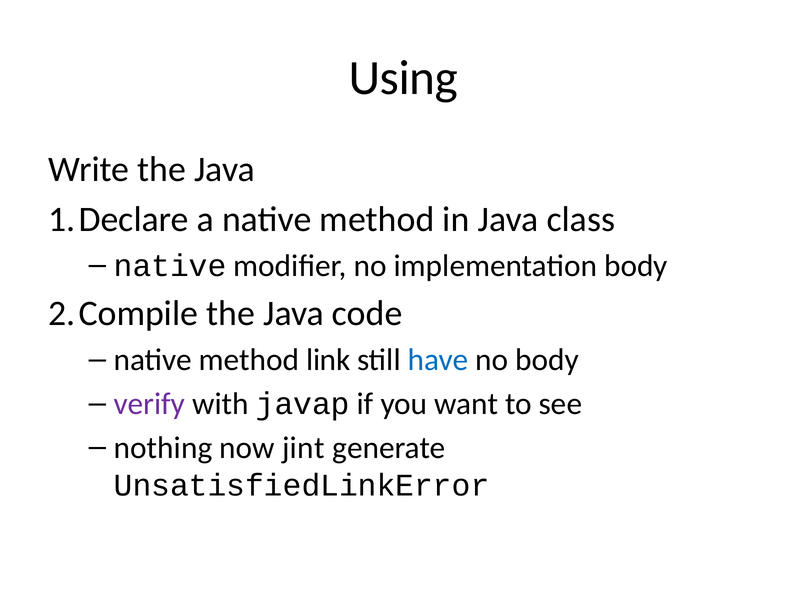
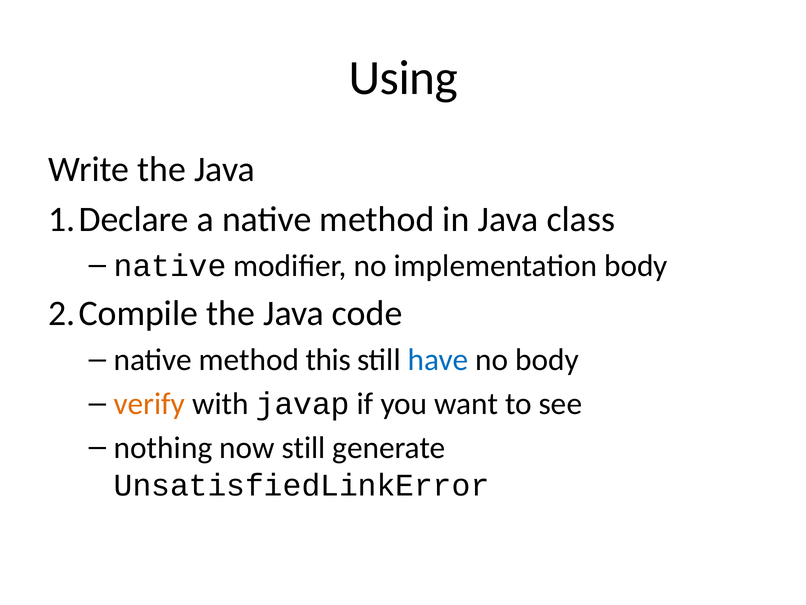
link: link -> this
verify colour: purple -> orange
now jint: jint -> still
